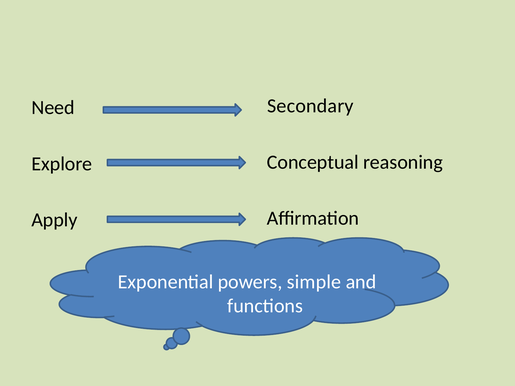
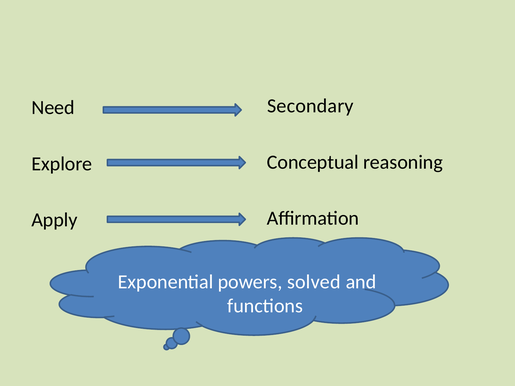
simple: simple -> solved
